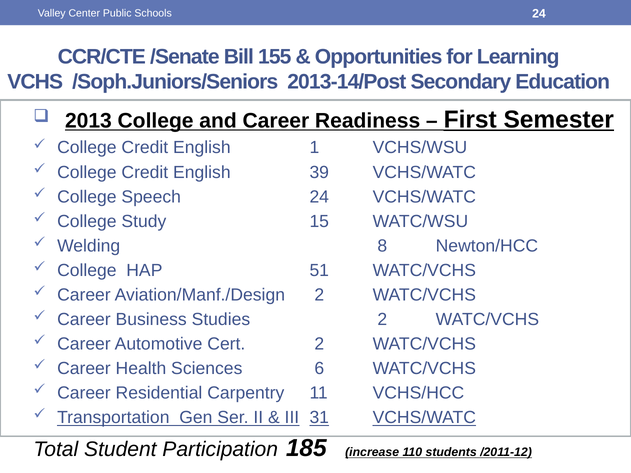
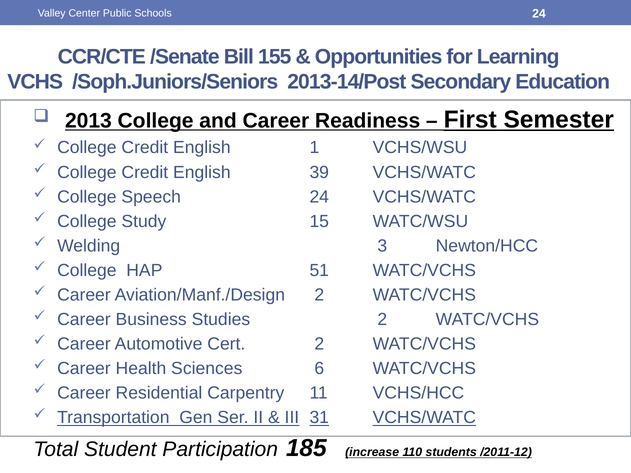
8: 8 -> 3
